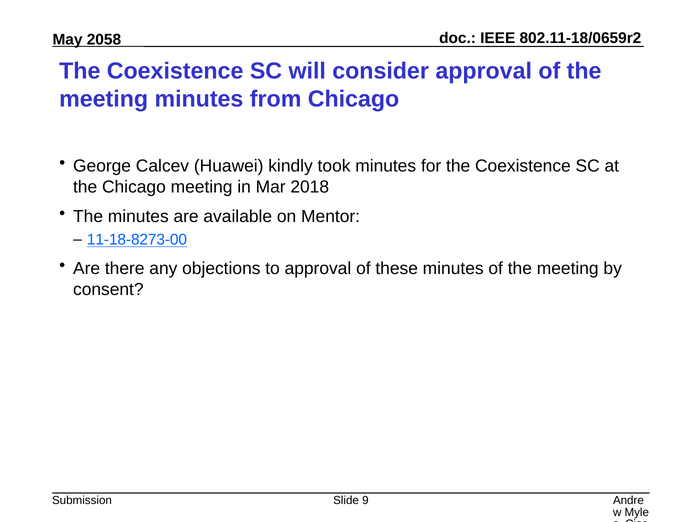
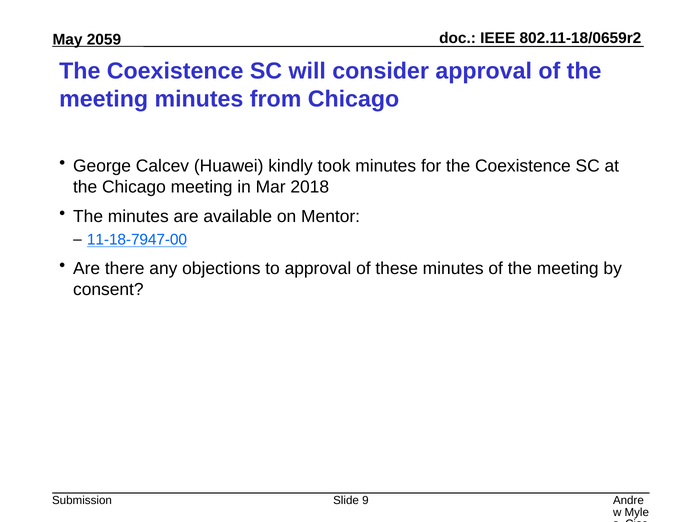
2058: 2058 -> 2059
11-18-8273-00: 11-18-8273-00 -> 11-18-7947-00
